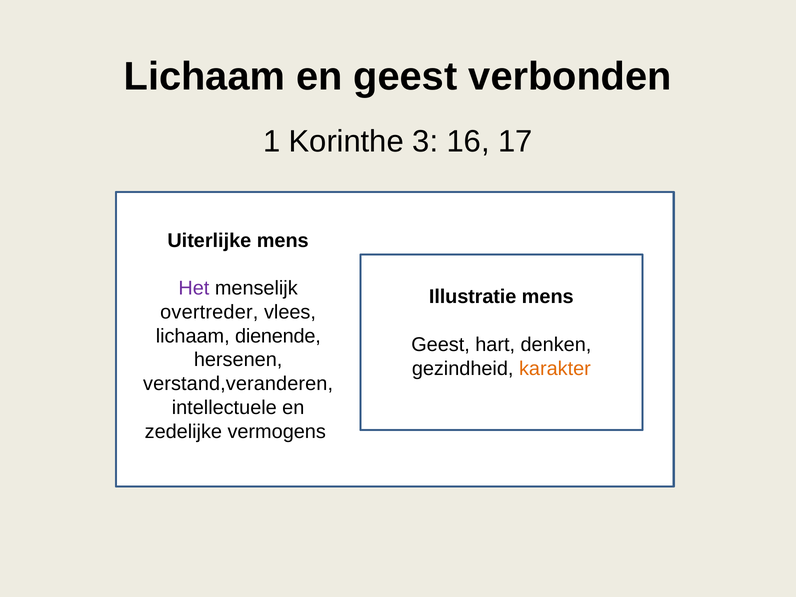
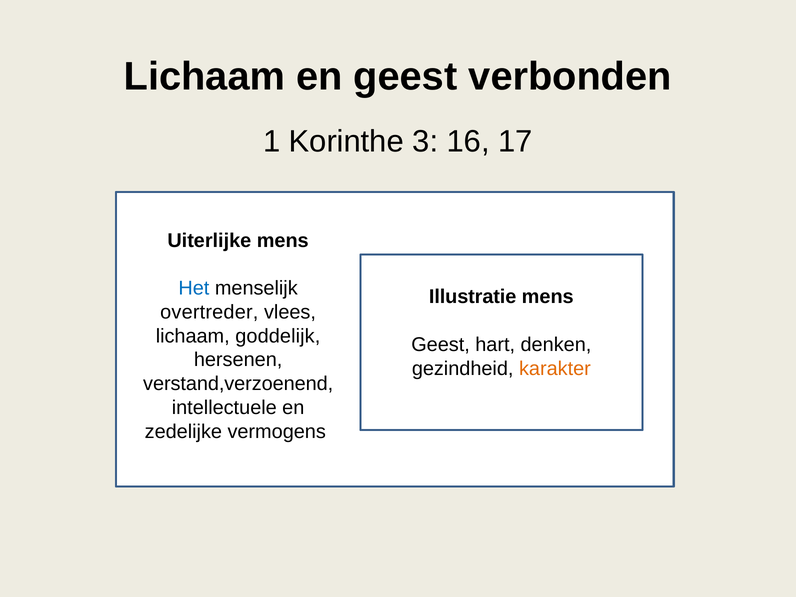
Het colour: purple -> blue
dienende: dienende -> goddelijk
verstand,veranderen: verstand,veranderen -> verstand,verzoenend
